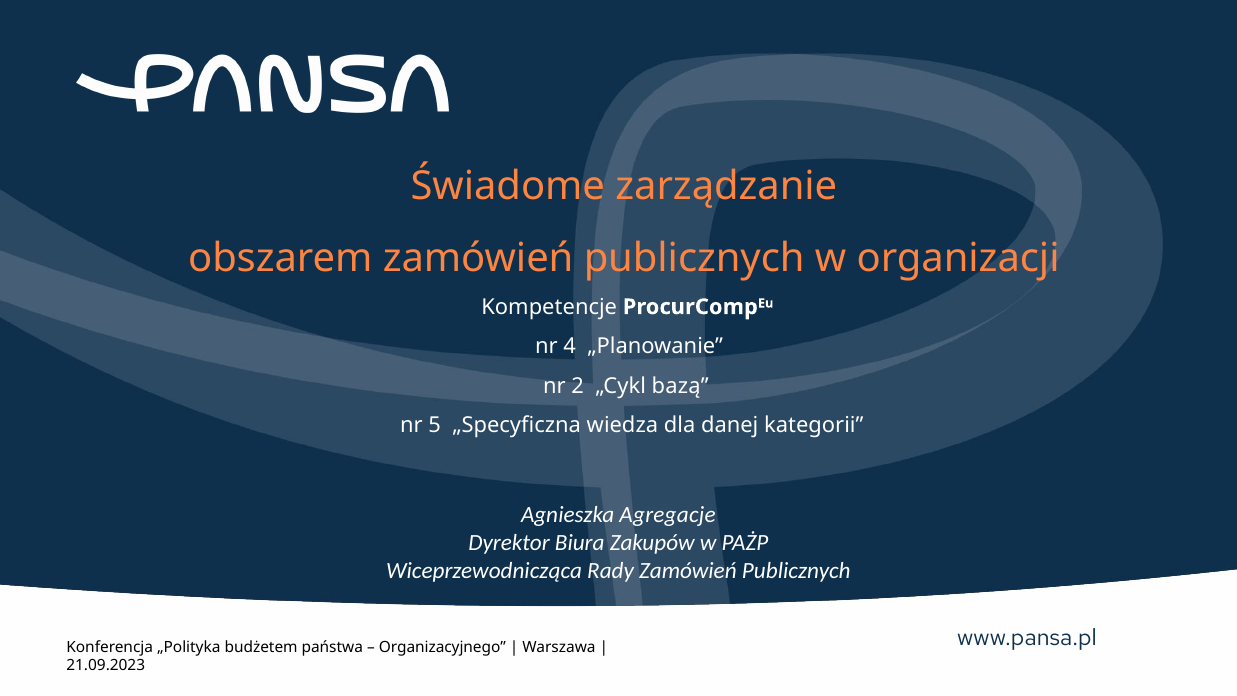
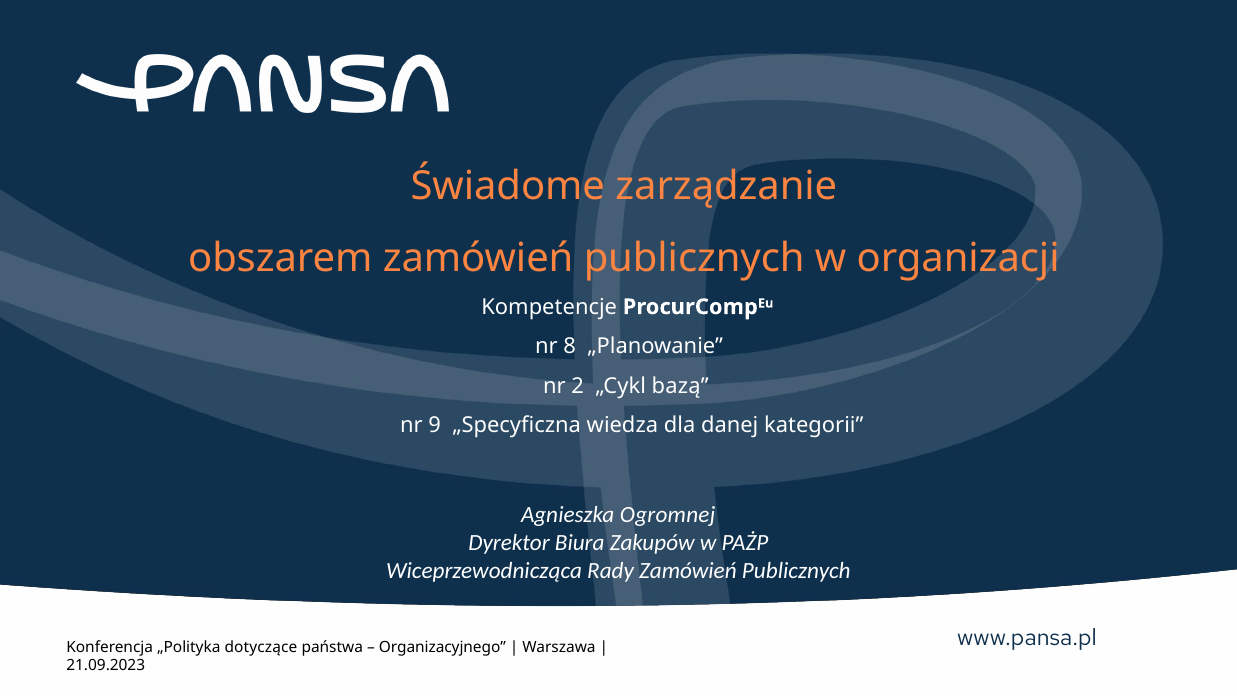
4: 4 -> 8
5: 5 -> 9
Agregacje: Agregacje -> Ogromnej
budżetem: budżetem -> dotyczące
